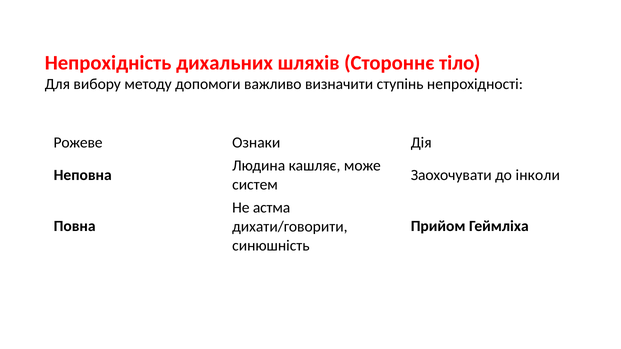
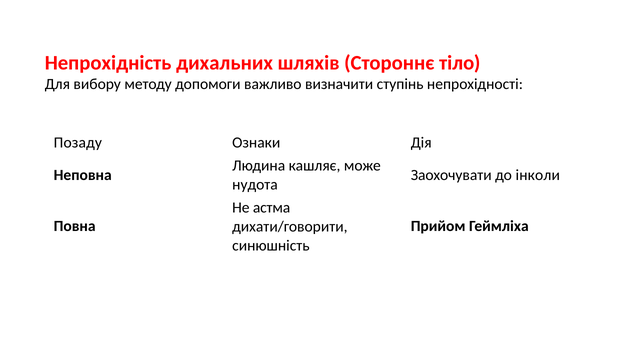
Рожеве: Рожеве -> Позаду
систем: систем -> нудота
